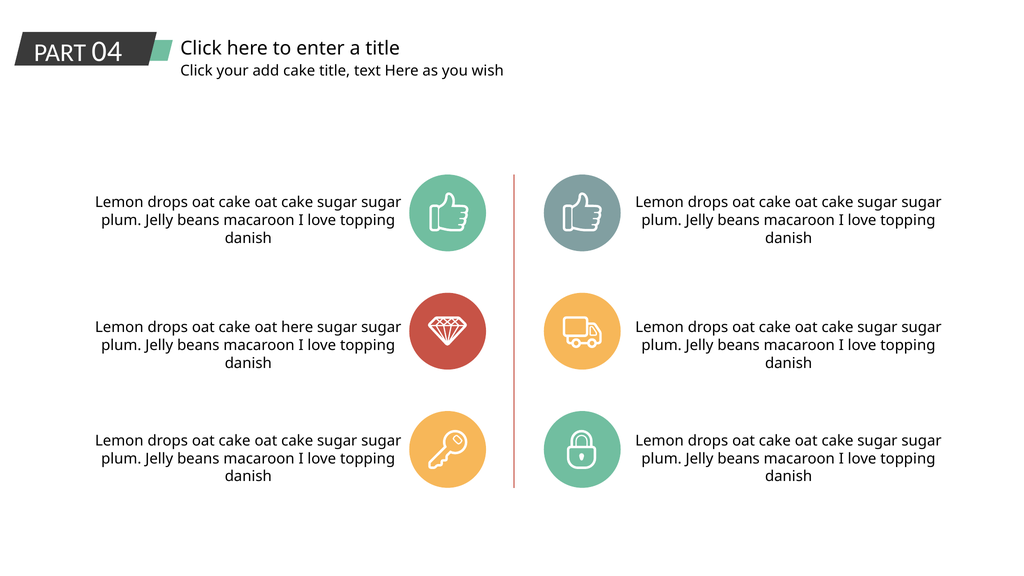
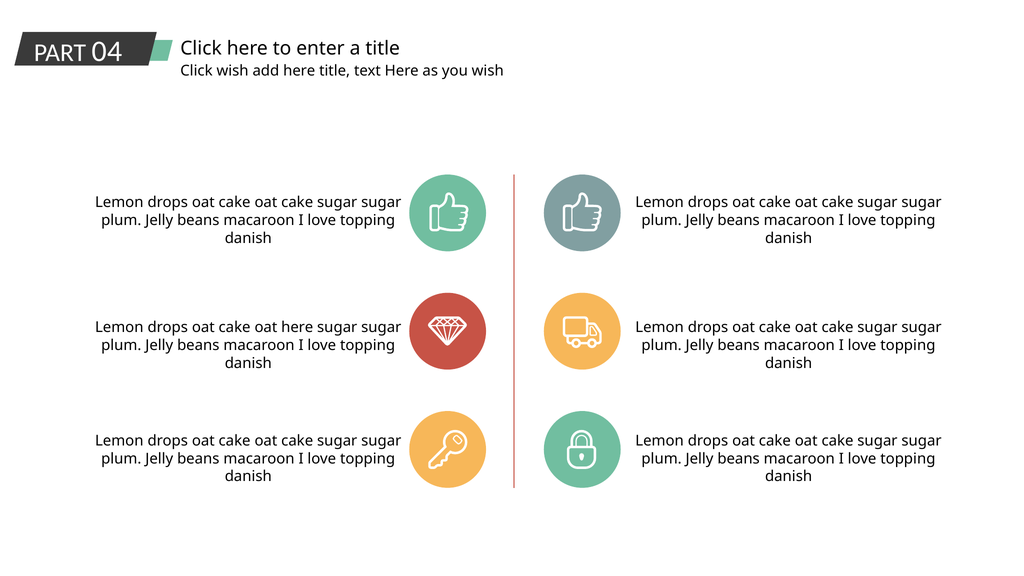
Click your: your -> wish
add cake: cake -> here
